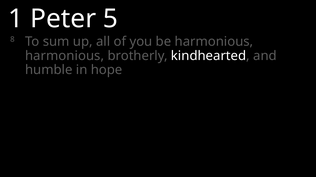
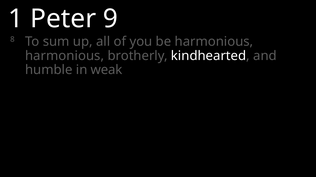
5: 5 -> 9
hope: hope -> weak
